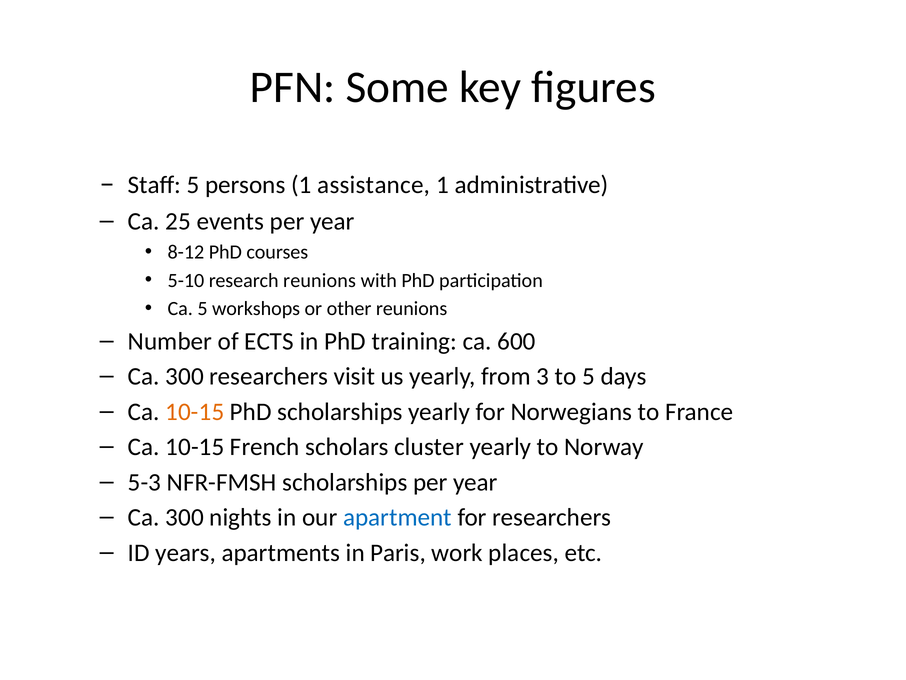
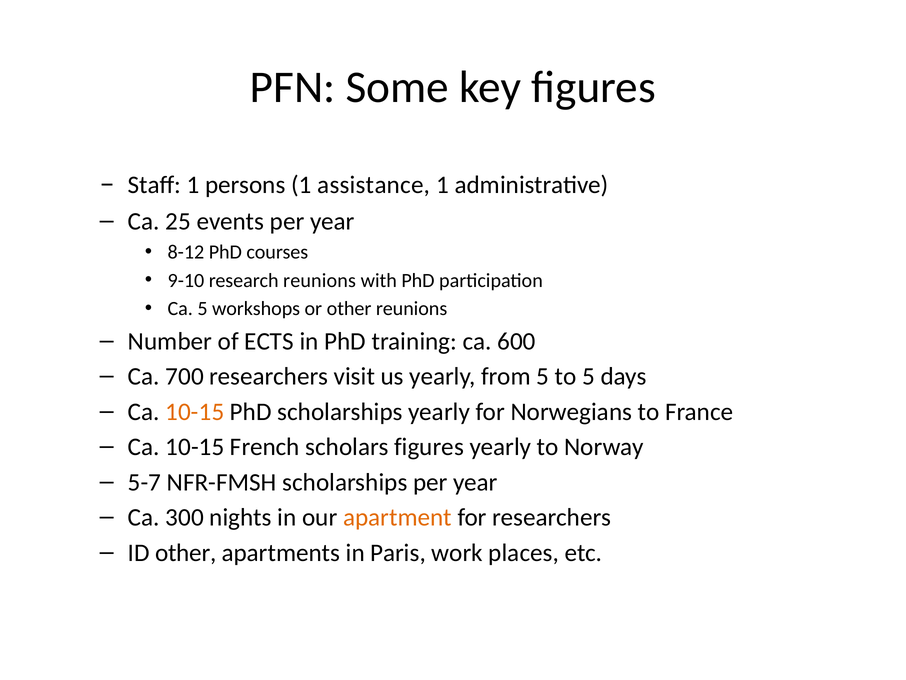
Staff 5: 5 -> 1
5-10: 5-10 -> 9-10
300 at (185, 376): 300 -> 700
from 3: 3 -> 5
scholars cluster: cluster -> figures
5-3: 5-3 -> 5-7
apartment colour: blue -> orange
ID years: years -> other
